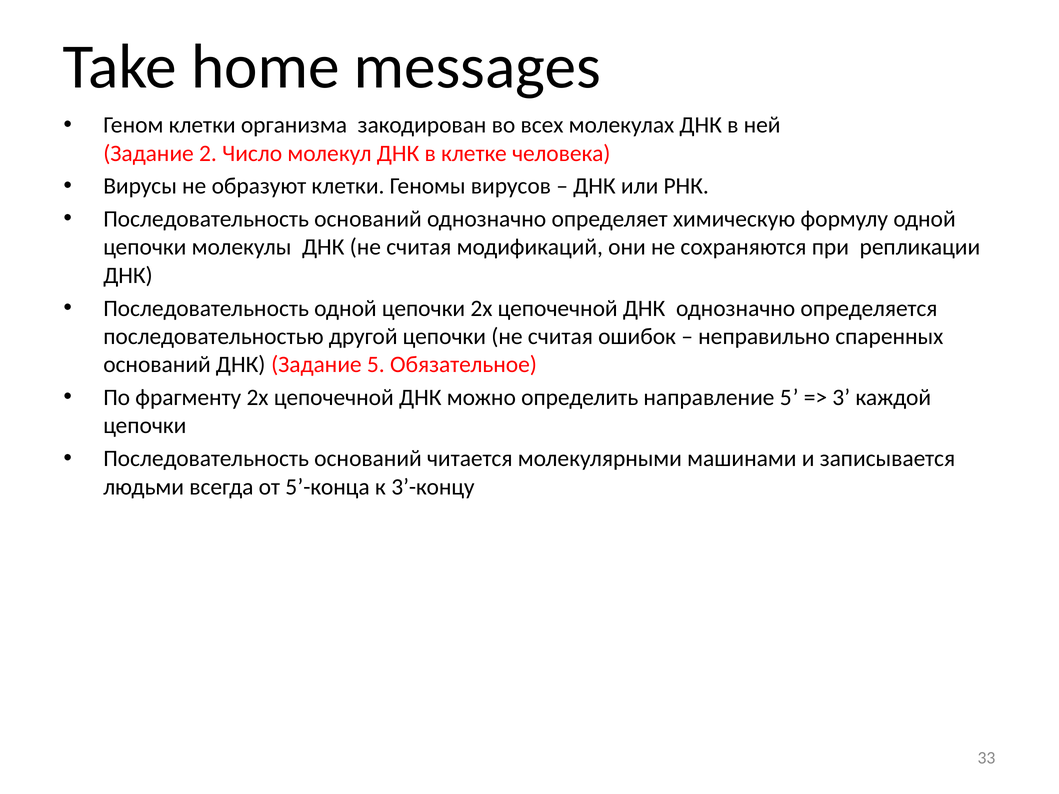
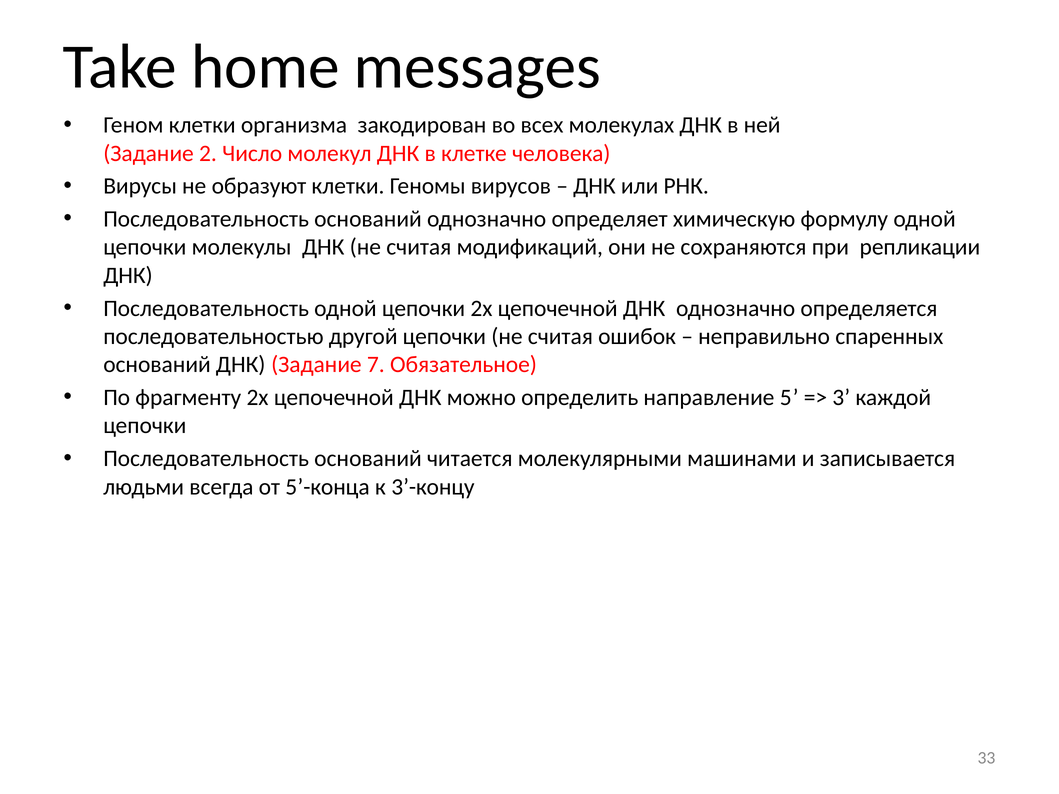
Задание 5: 5 -> 7
